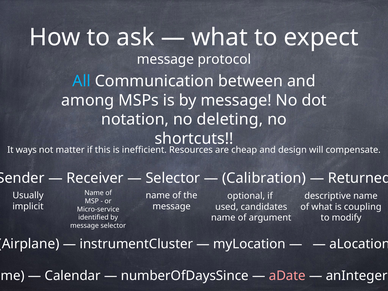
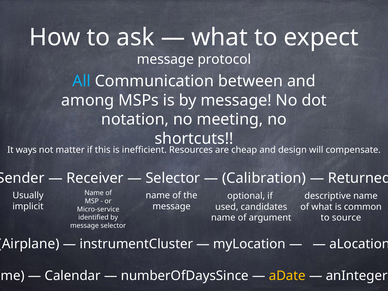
deleting: deleting -> meeting
coupling: coupling -> common
modify: modify -> source
aDate colour: pink -> yellow
